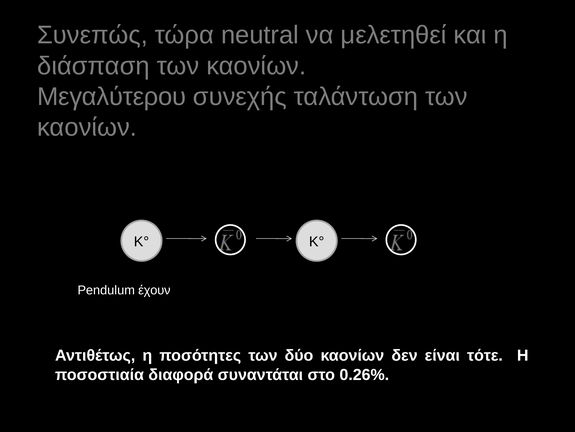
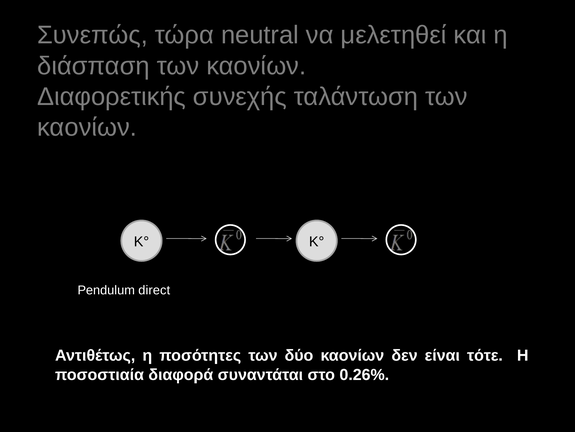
Μεγαλύτερου: Μεγαλύτερου -> Διαφορετικής
έχουν: έχουν -> direct
